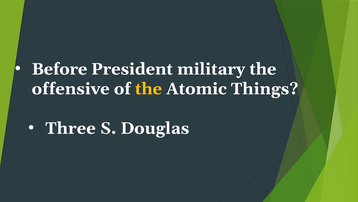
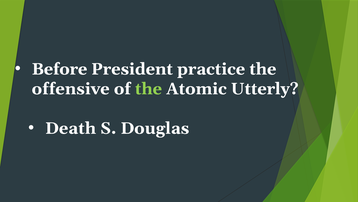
military: military -> practice
the at (148, 89) colour: yellow -> light green
Things: Things -> Utterly
Three: Three -> Death
